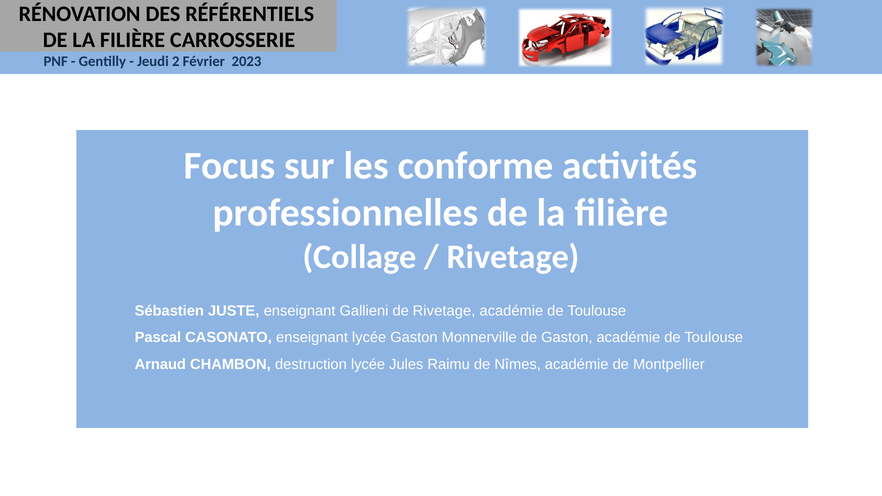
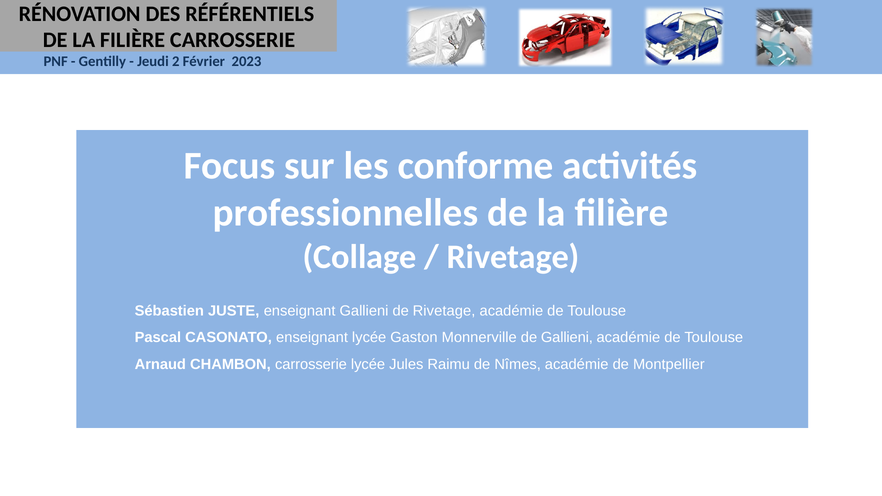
de Gaston: Gaston -> Gallieni
CHAMBON destruction: destruction -> carrosserie
